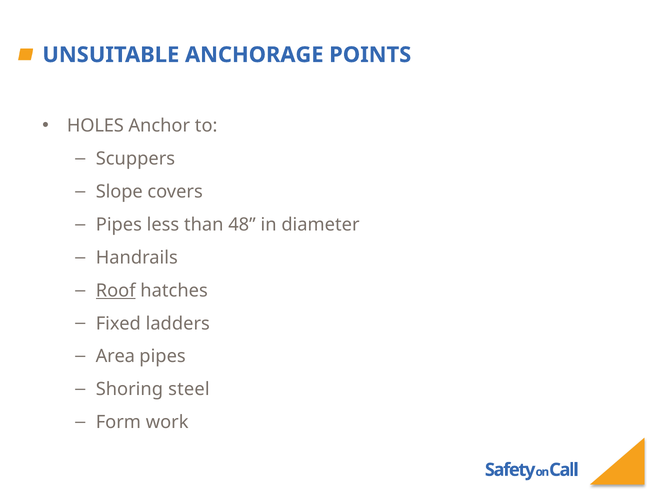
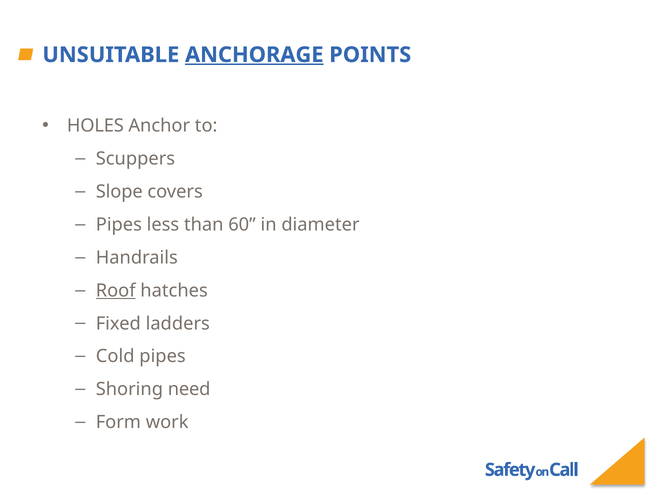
ANCHORAGE underline: none -> present
48: 48 -> 60
Area: Area -> Cold
steel: steel -> need
